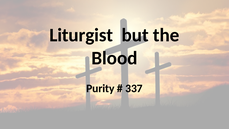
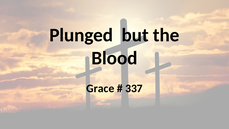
Liturgist: Liturgist -> Plunged
Purity: Purity -> Grace
